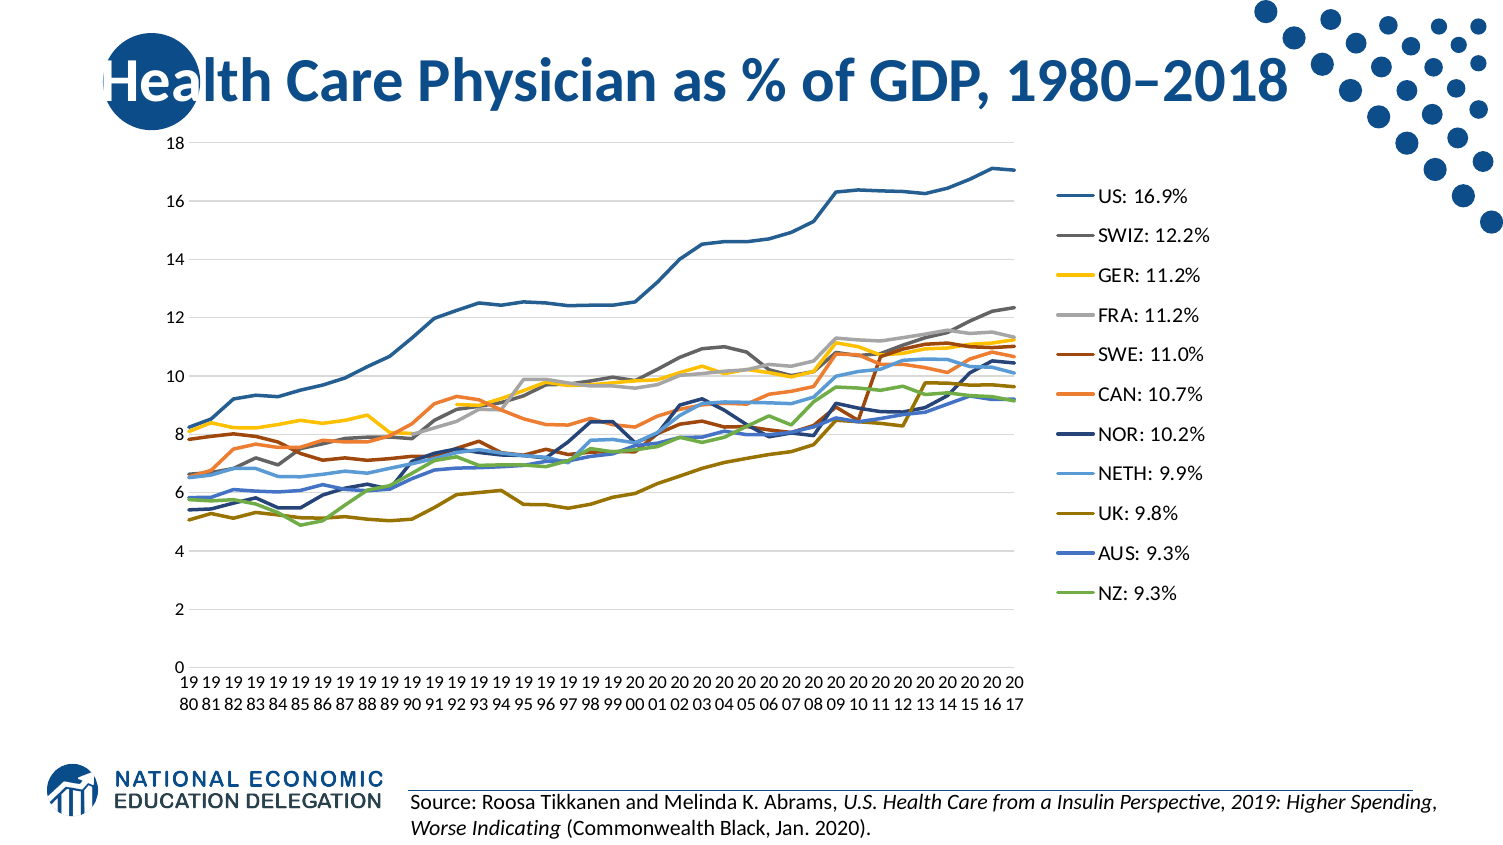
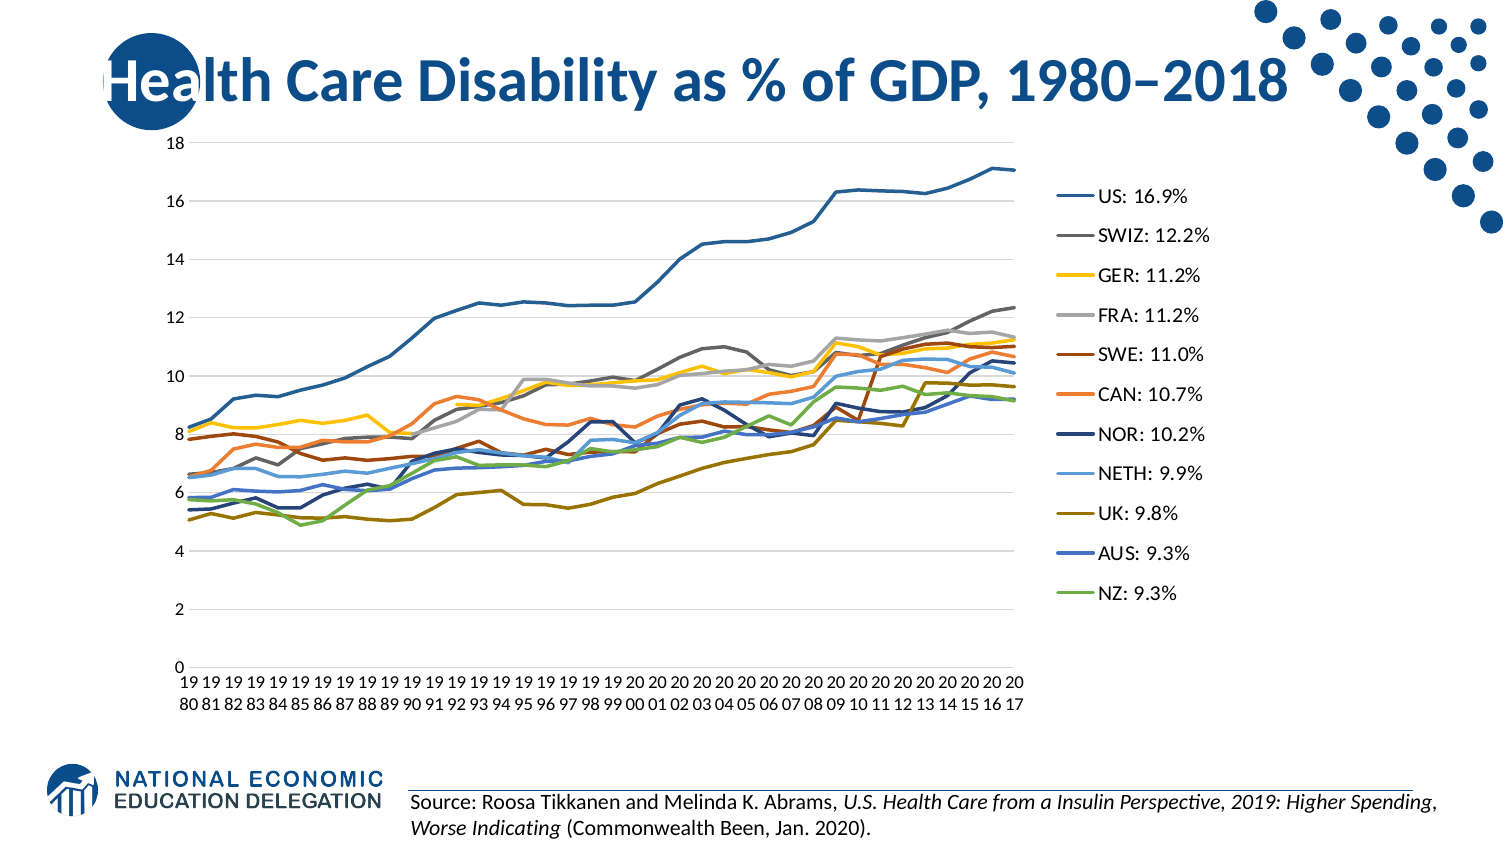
Physician: Physician -> Disability
Black: Black -> Been
